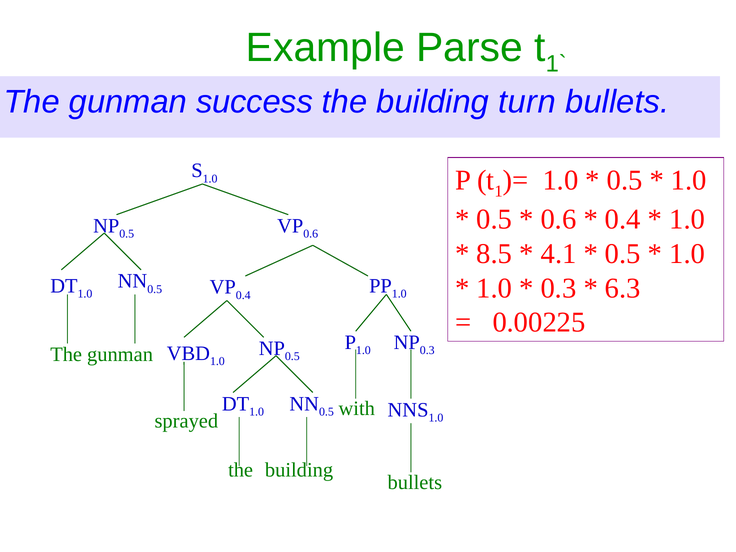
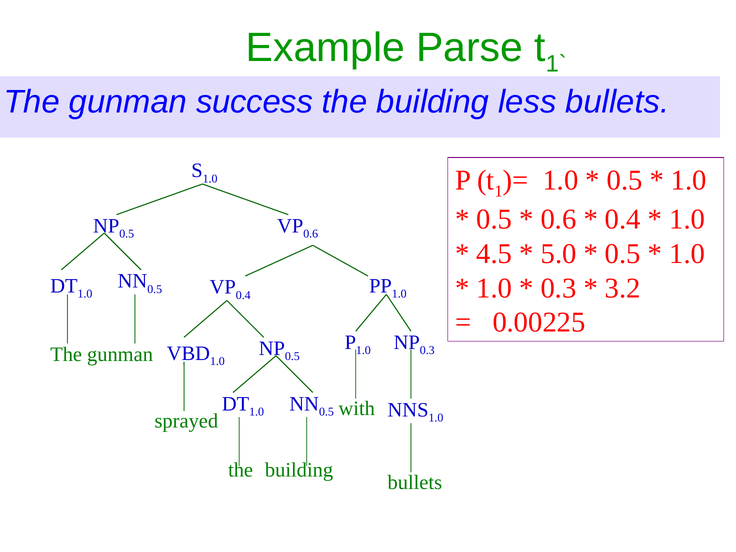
turn: turn -> less
8.5: 8.5 -> 4.5
4.1: 4.1 -> 5.0
6.3: 6.3 -> 3.2
